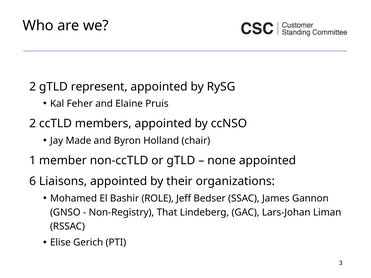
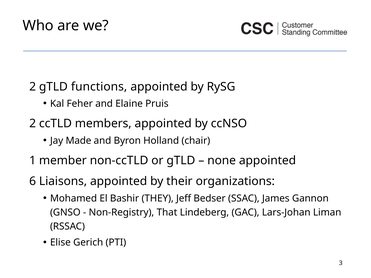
represent: represent -> functions
ROLE: ROLE -> THEY
